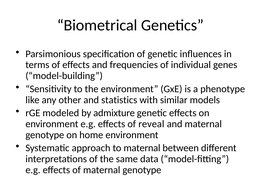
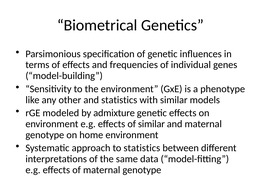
of reveal: reveal -> similar
to maternal: maternal -> statistics
